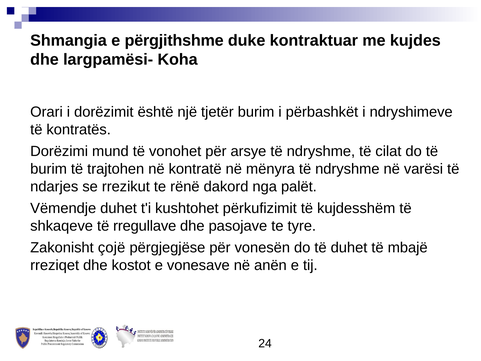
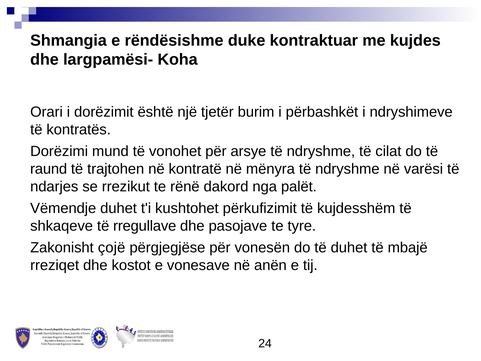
përgjithshme: përgjithshme -> rëndësishme
burim at (49, 169): burim -> raund
